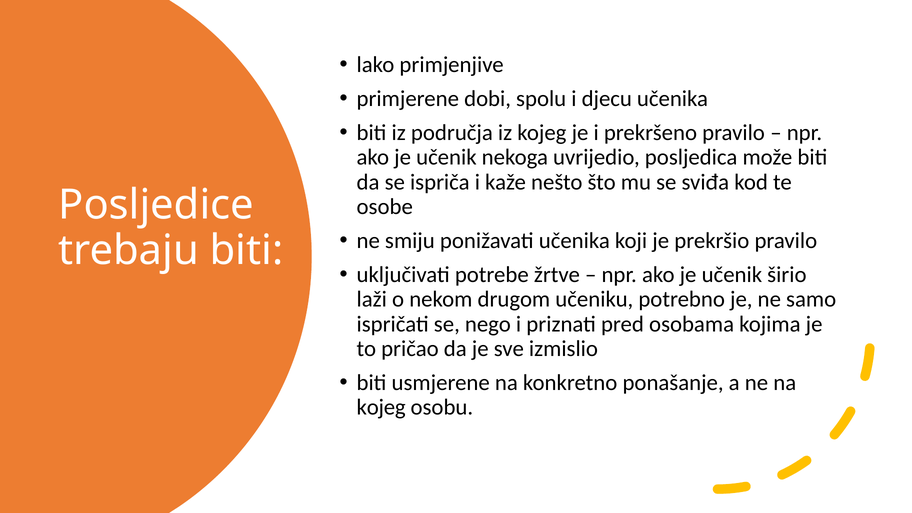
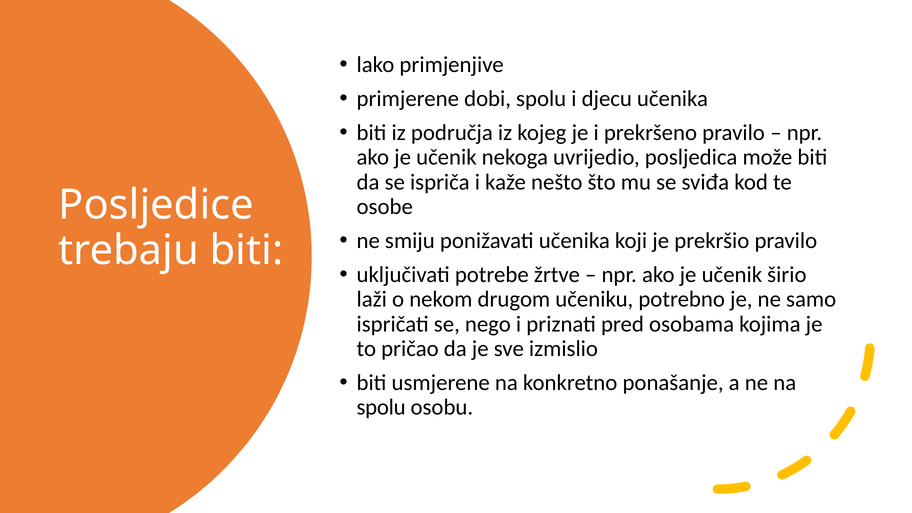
kojeg at (381, 407): kojeg -> spolu
